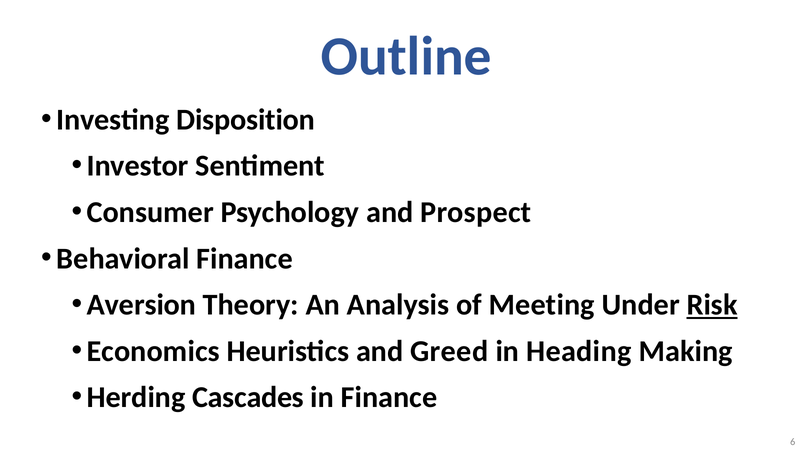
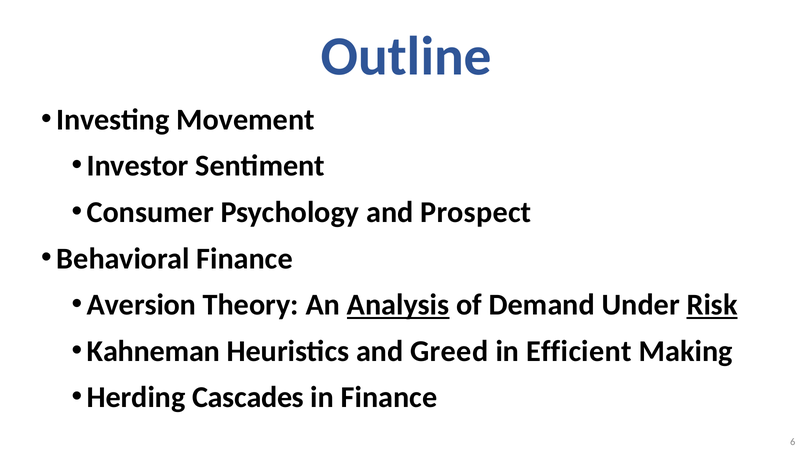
Disposition: Disposition -> Movement
Analysis underline: none -> present
Meeting: Meeting -> Demand
Economics: Economics -> Kahneman
Heading: Heading -> Efficient
